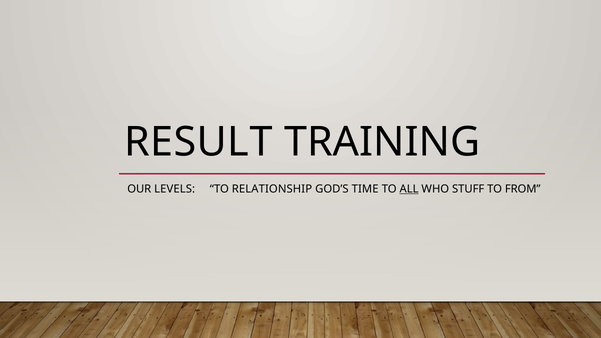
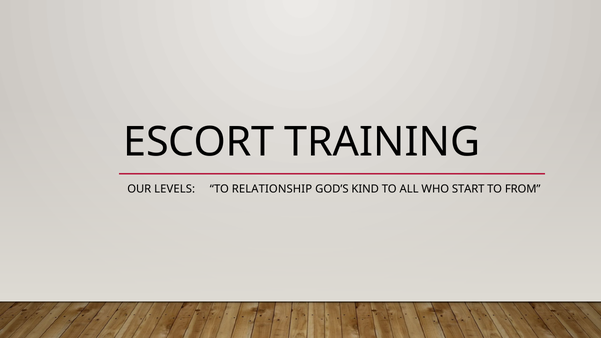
RESULT: RESULT -> ESCORT
TIME: TIME -> KIND
ALL underline: present -> none
STUFF: STUFF -> START
